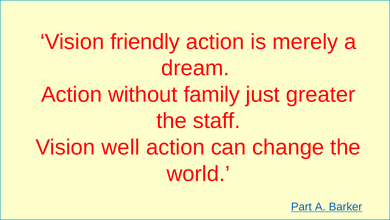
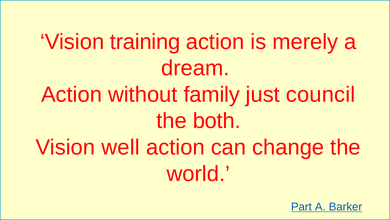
friendly: friendly -> training
greater: greater -> council
staff: staff -> both
